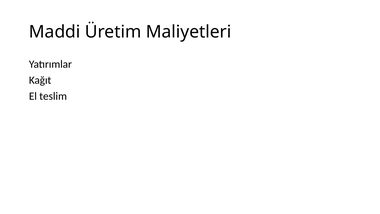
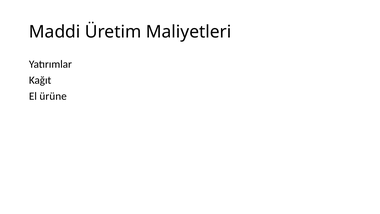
teslim: teslim -> ürüne
